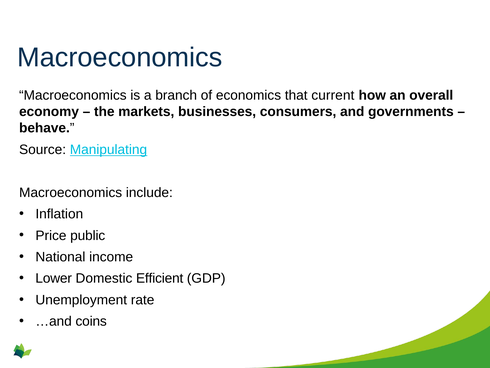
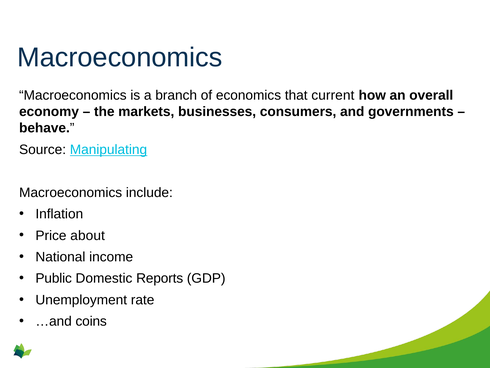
public: public -> about
Lower: Lower -> Public
Efficient: Efficient -> Reports
